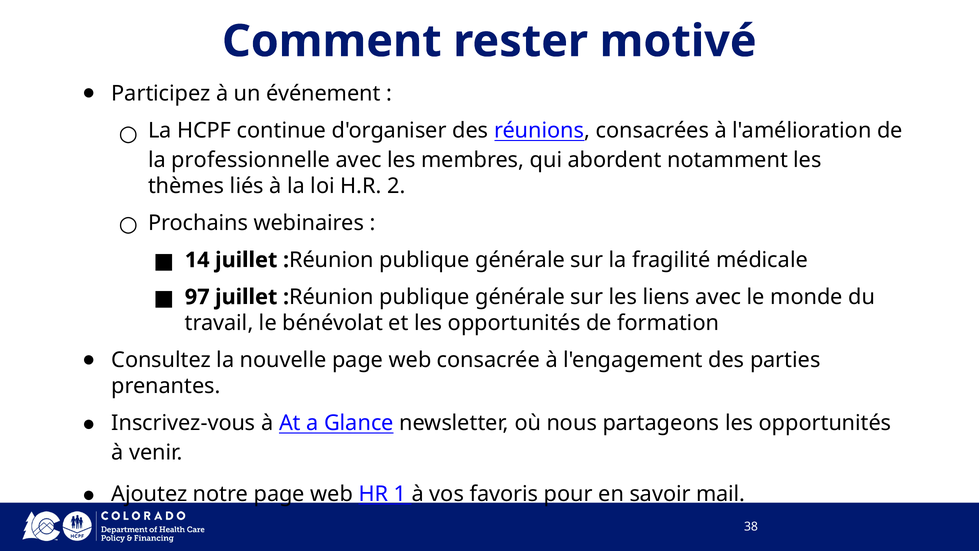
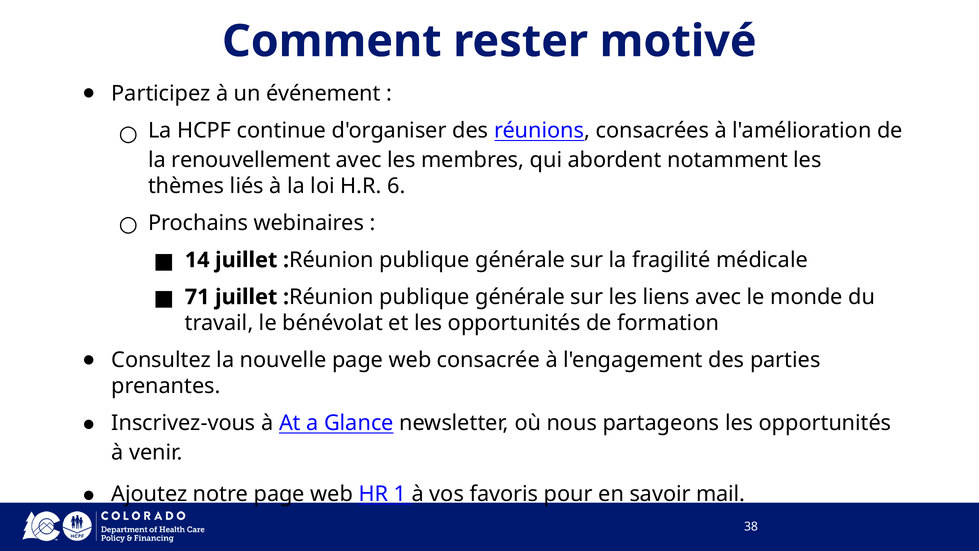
professionnelle: professionnelle -> renouvellement
2: 2 -> 6
97: 97 -> 71
